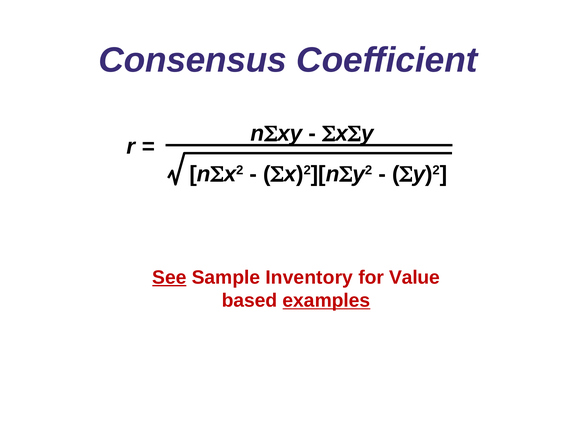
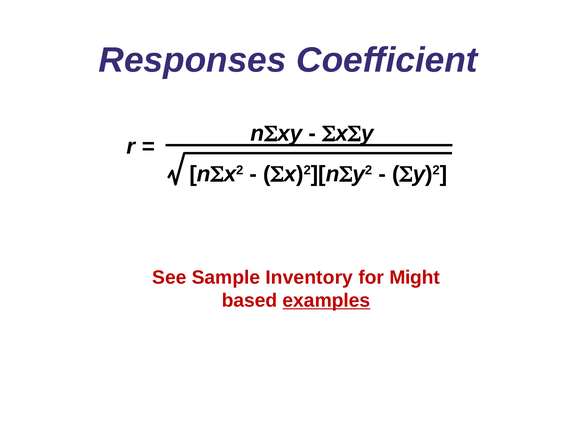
Consensus: Consensus -> Responses
See underline: present -> none
Value: Value -> Might
